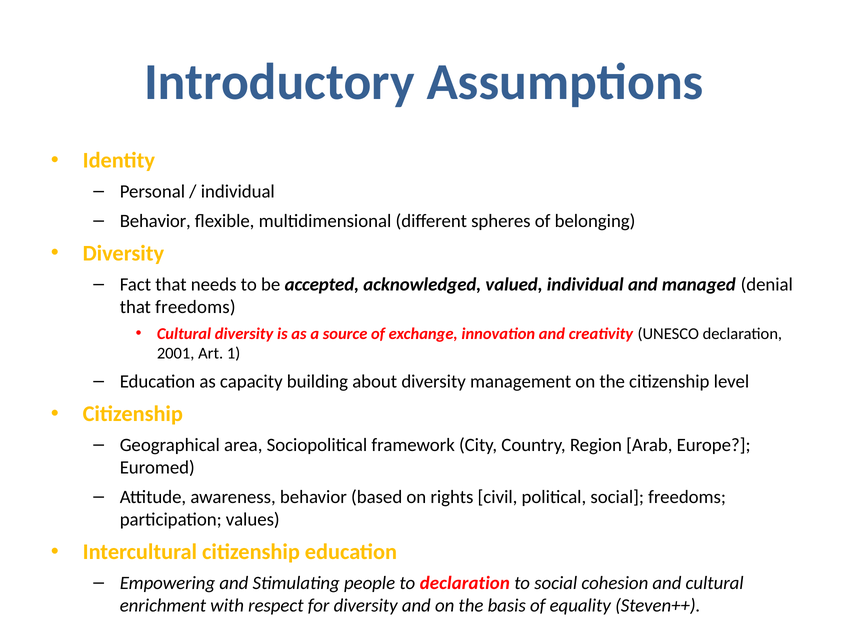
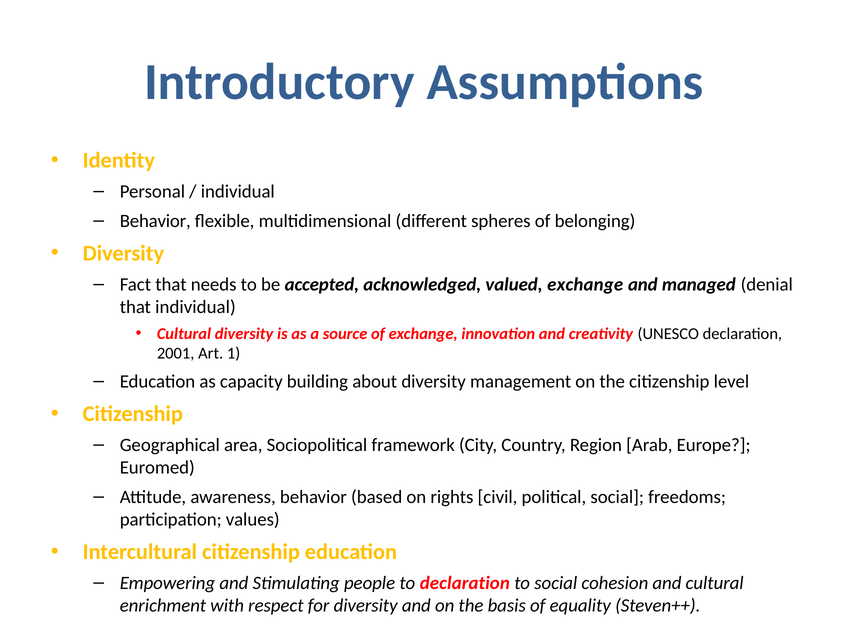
valued individual: individual -> exchange
that freedoms: freedoms -> individual
